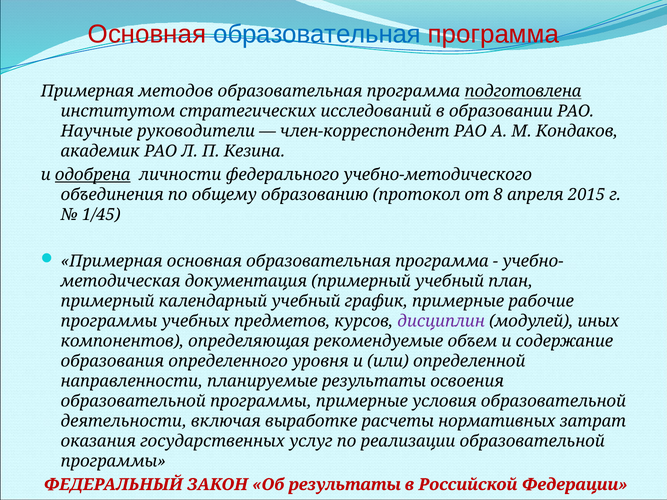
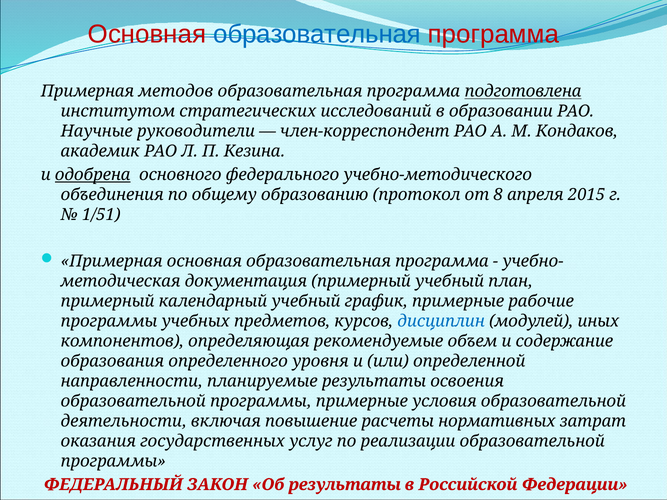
личности: личности -> основного
1/45: 1/45 -> 1/51
дисциплин colour: purple -> blue
выработке: выработке -> повышение
